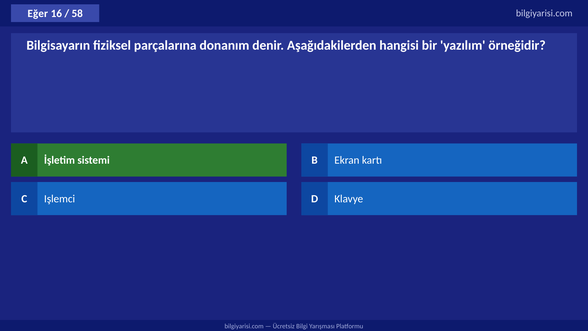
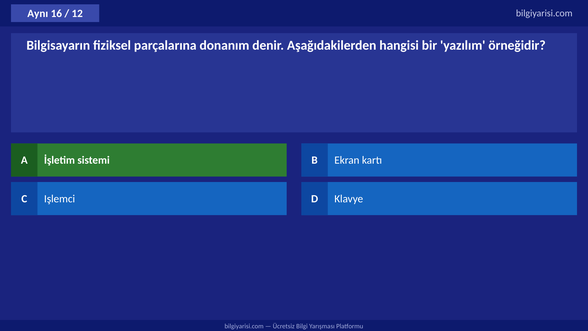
Eğer: Eğer -> Aynı
58: 58 -> 12
